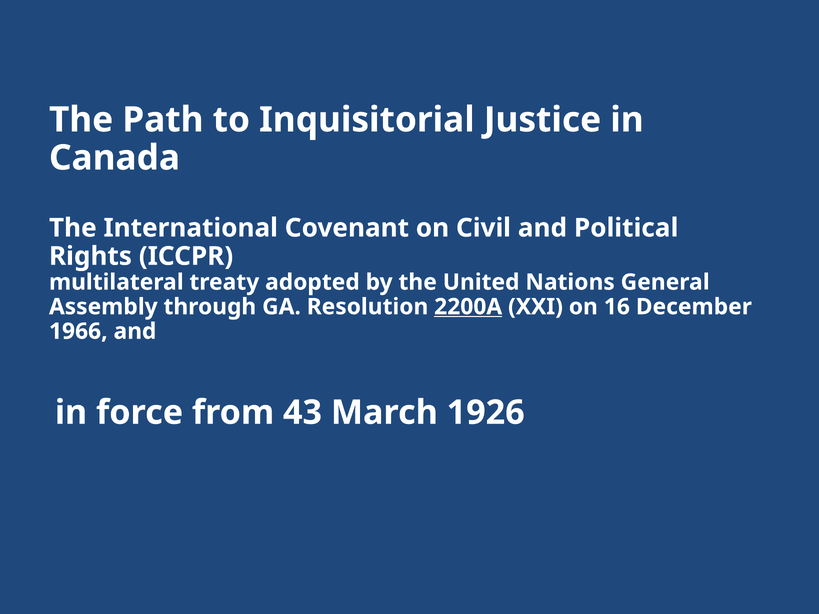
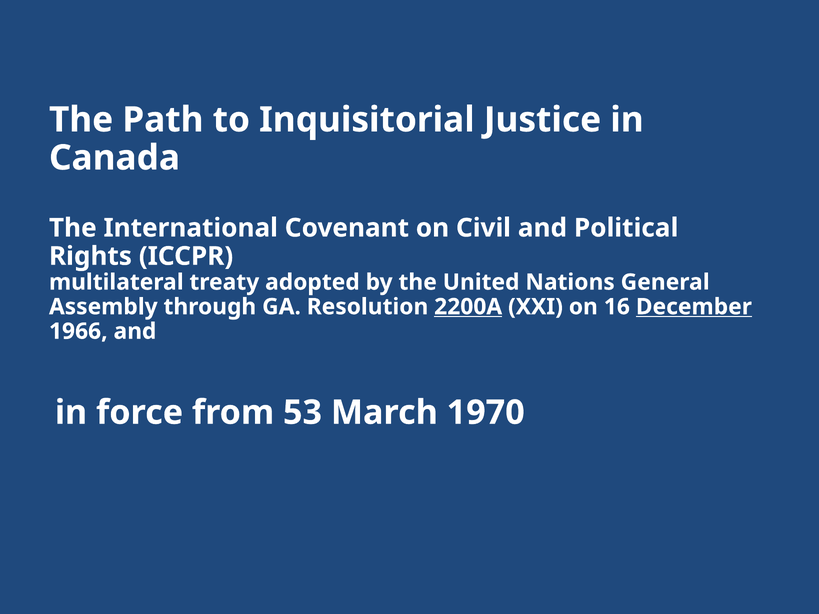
December underline: none -> present
43: 43 -> 53
1926: 1926 -> 1970
